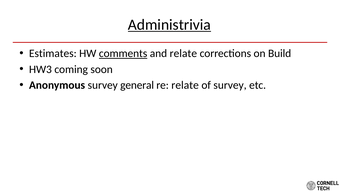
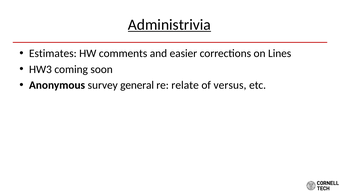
comments underline: present -> none
and relate: relate -> easier
Build: Build -> Lines
of survey: survey -> versus
